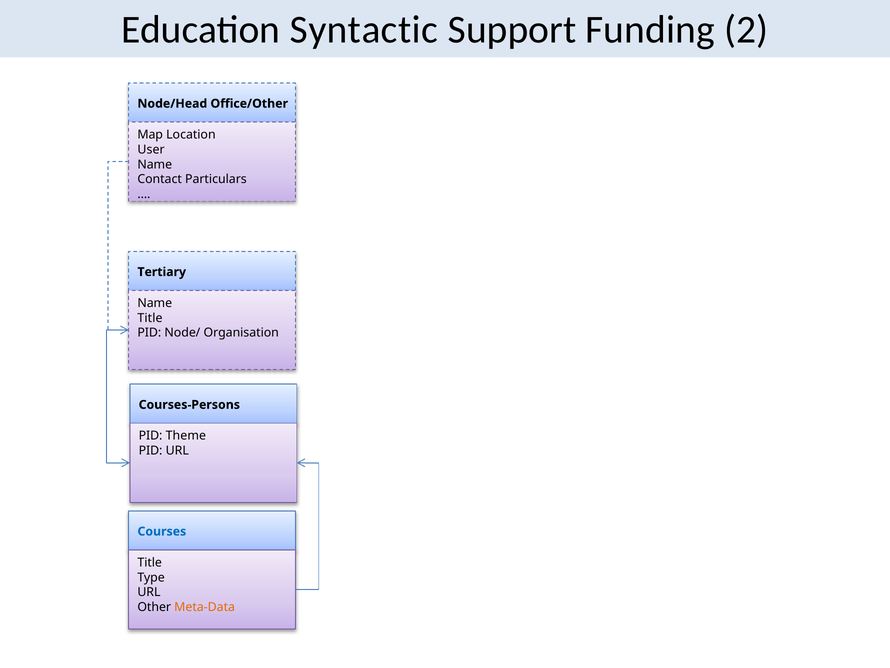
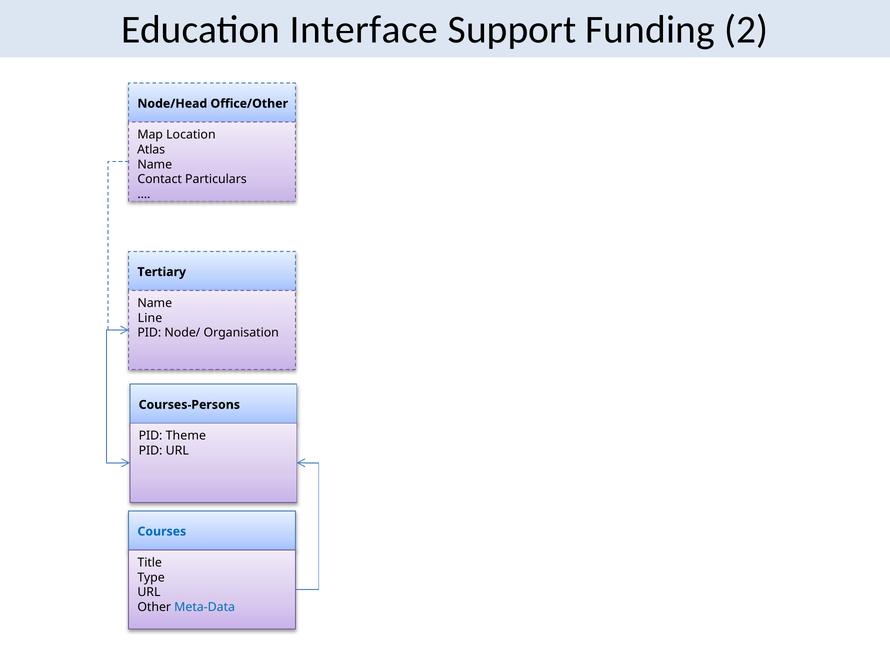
Syntactic: Syntactic -> Interface
User: User -> Atlas
Title at (150, 318): Title -> Line
Meta-Data colour: orange -> blue
